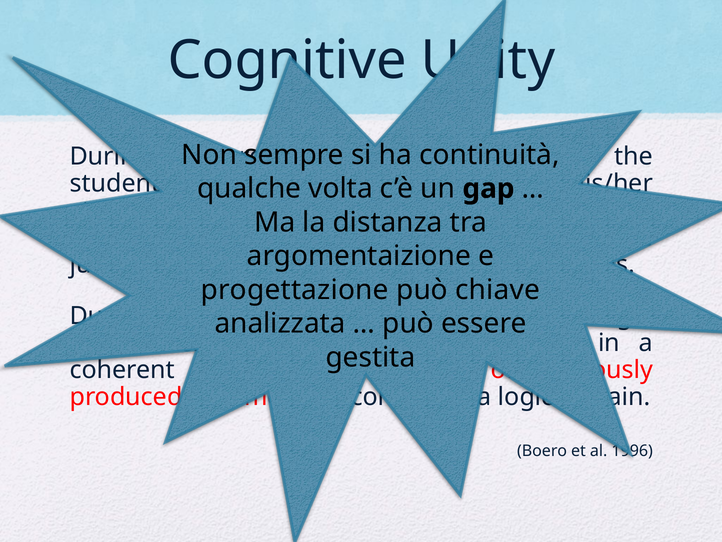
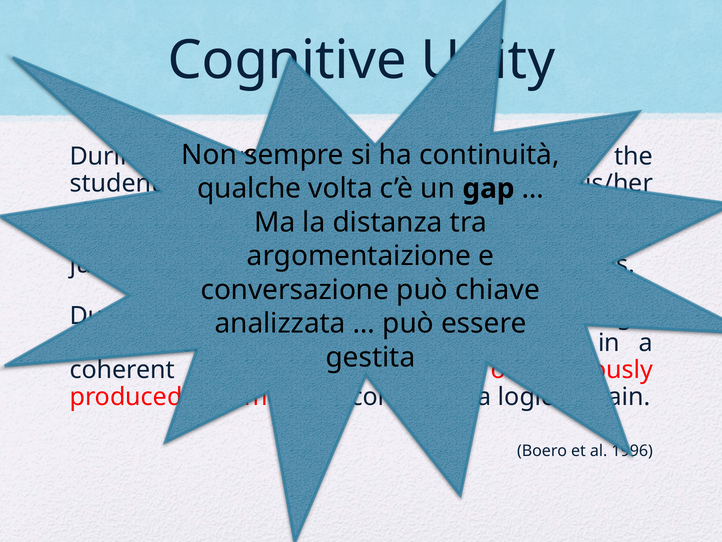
progettazione: progettazione -> conversazione
